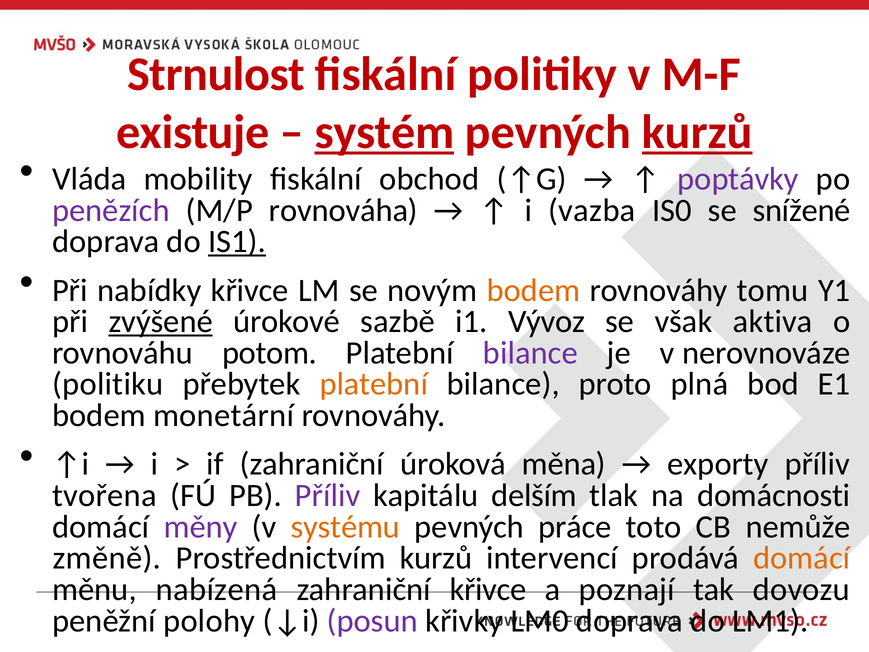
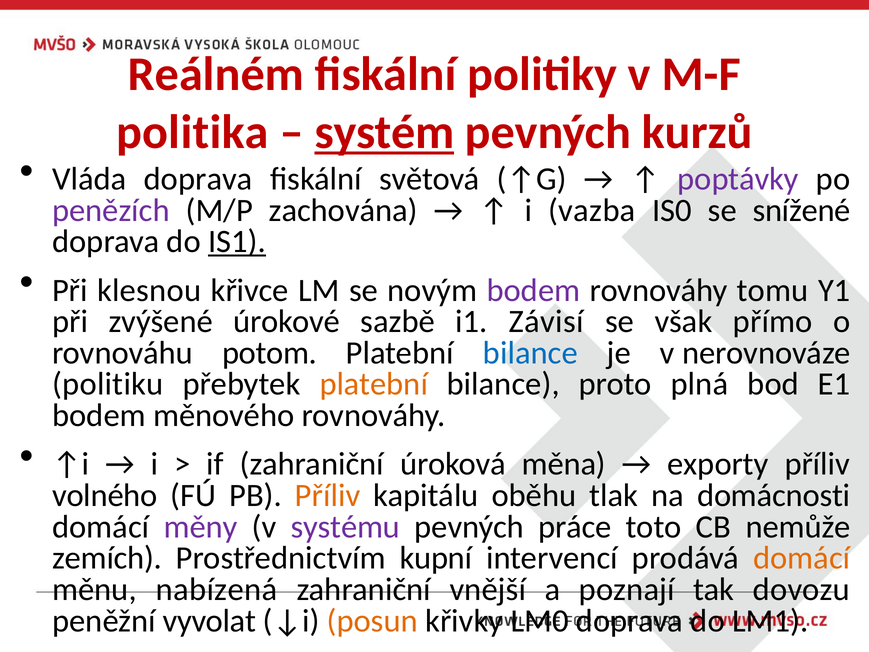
Strnulost: Strnulost -> Reálném
existuje: existuje -> politika
kurzů at (697, 132) underline: present -> none
Vláda mobility: mobility -> doprava
obchod: obchod -> světová
rovnováha: rovnováha -> zachována
nabídky: nabídky -> klesnou
bodem at (533, 290) colour: orange -> purple
zvýšené underline: present -> none
Vývoz: Vývoz -> Závisí
aktiva: aktiva -> přímo
bilance at (530, 353) colour: purple -> blue
monetární: monetární -> měnového
tvořena: tvořena -> volného
Příliv at (328, 495) colour: purple -> orange
delším: delším -> oběhu
systému colour: orange -> purple
změně: změně -> zemích
Prostřednictvím kurzů: kurzů -> kupní
zahraniční křivce: křivce -> vnější
polohy: polohy -> vyvolat
posun colour: purple -> orange
